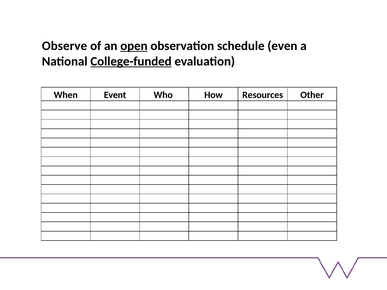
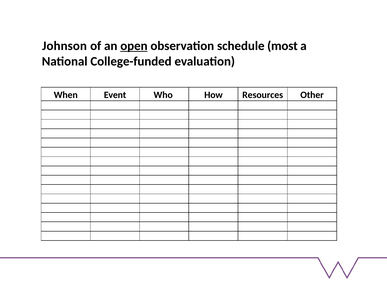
Observe: Observe -> Johnson
even: even -> most
College-funded underline: present -> none
